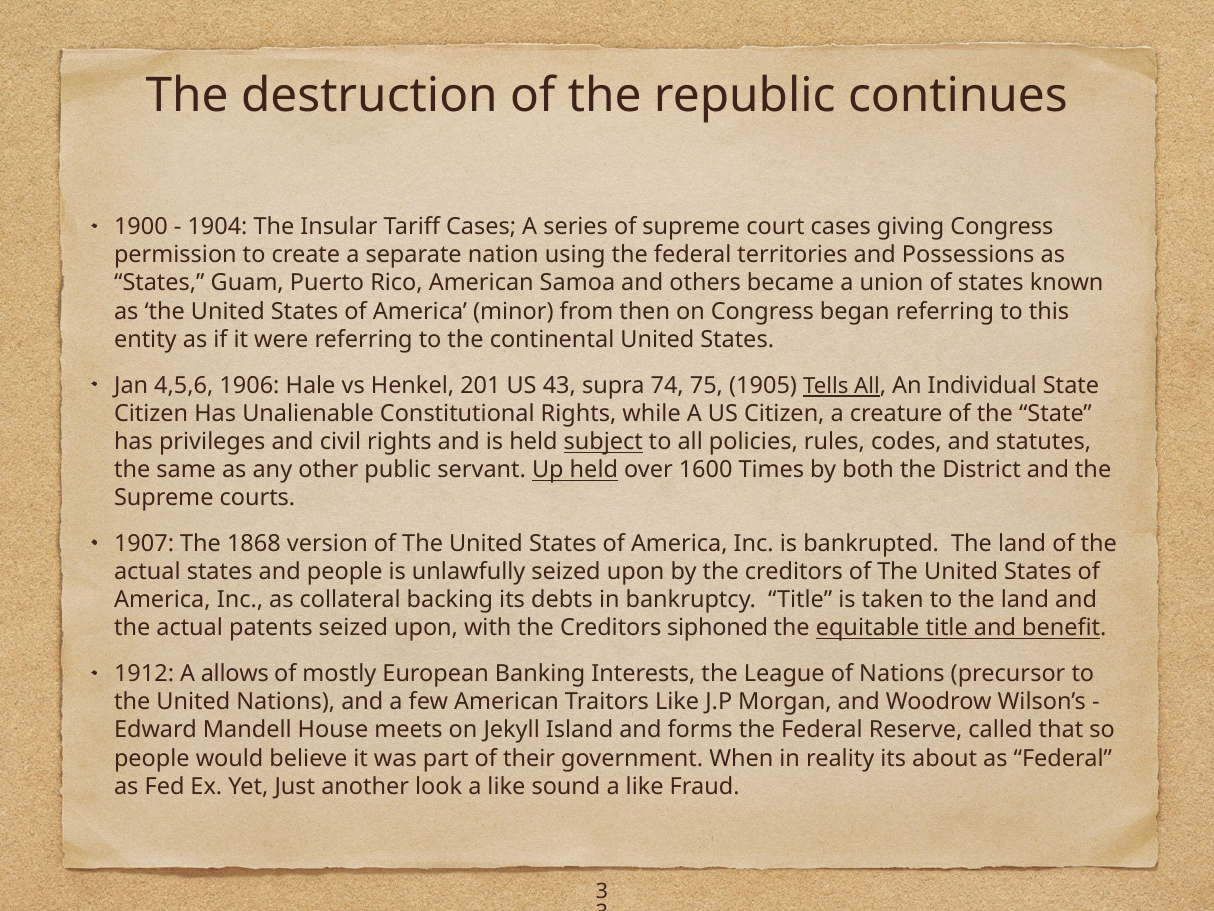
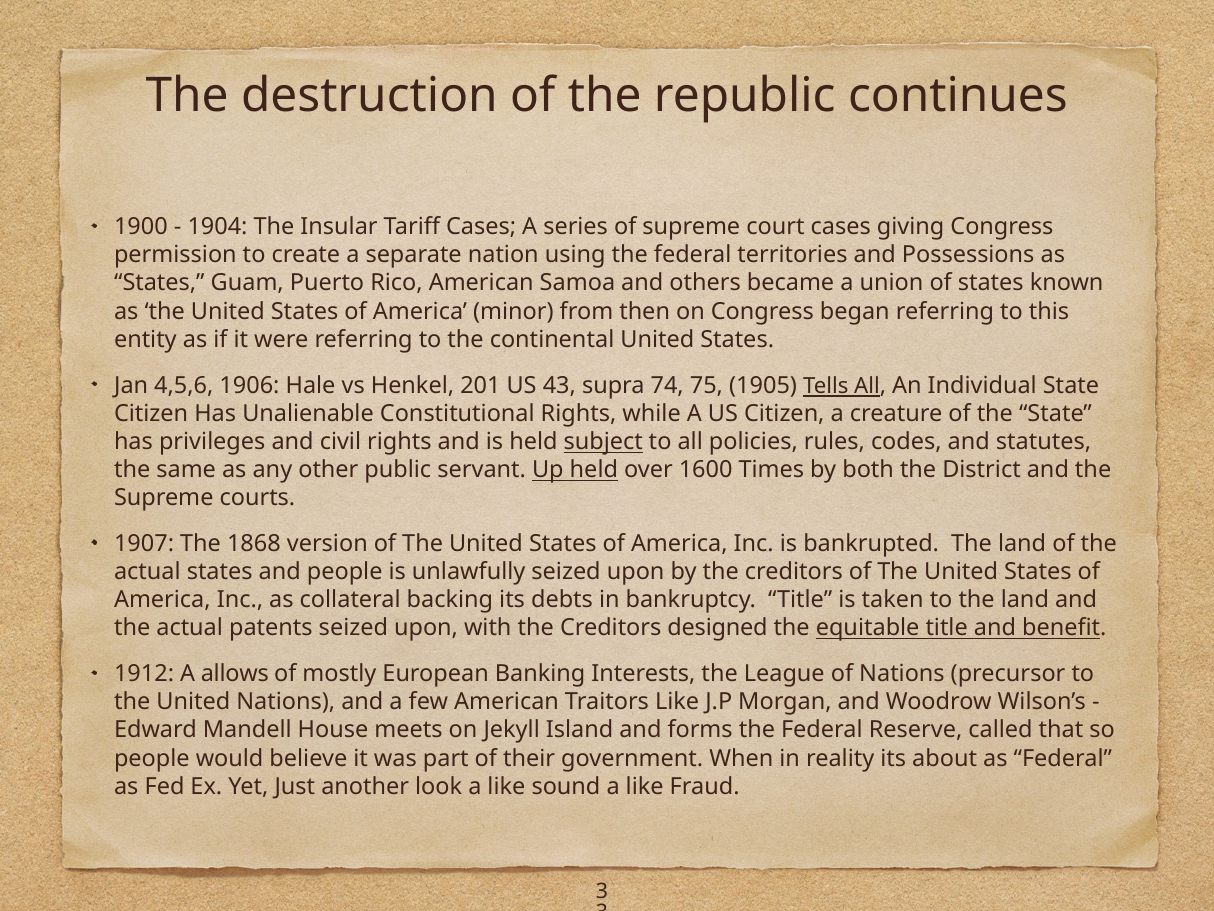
siphoned: siphoned -> designed
